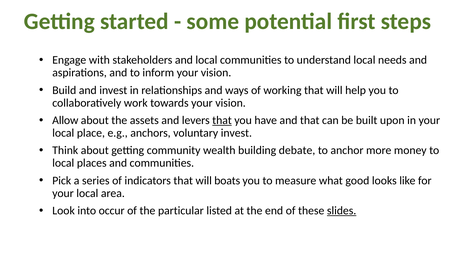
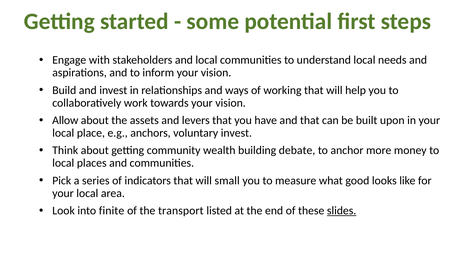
that at (222, 120) underline: present -> none
boats: boats -> small
occur: occur -> finite
particular: particular -> transport
